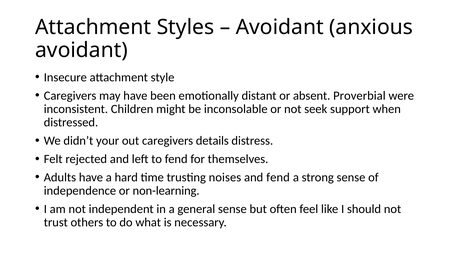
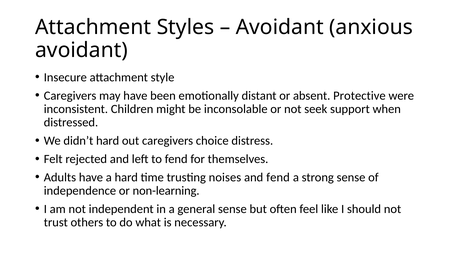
Proverbial: Proverbial -> Protective
didn’t your: your -> hard
details: details -> choice
